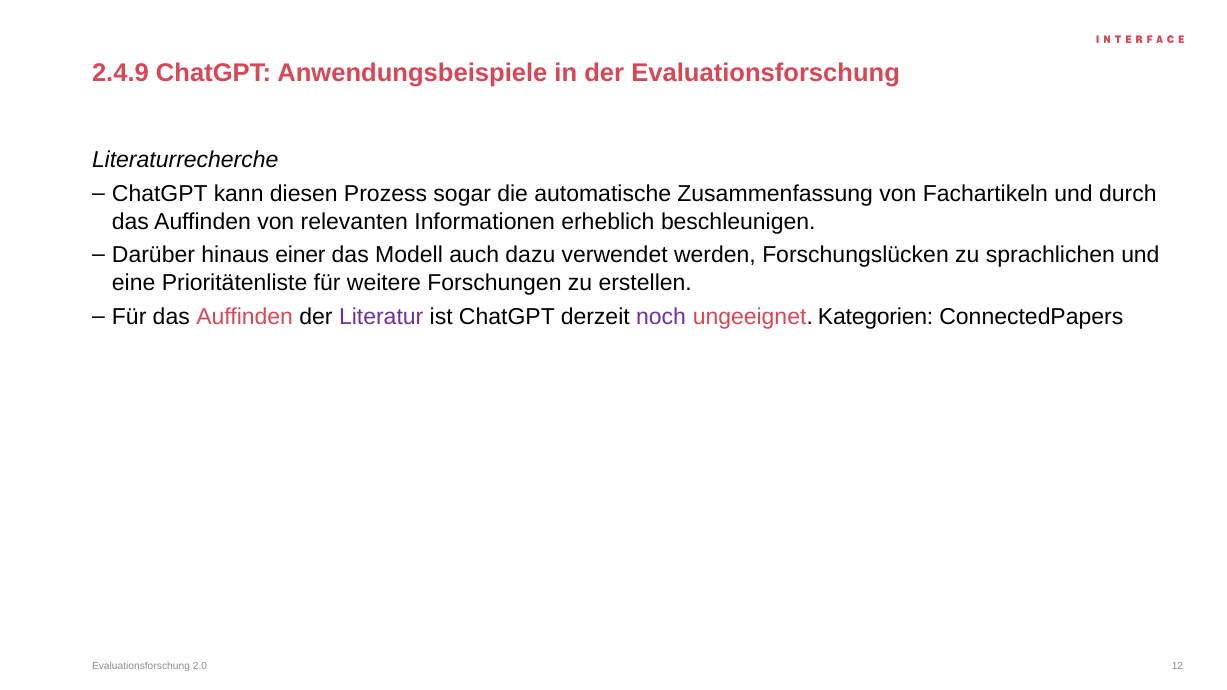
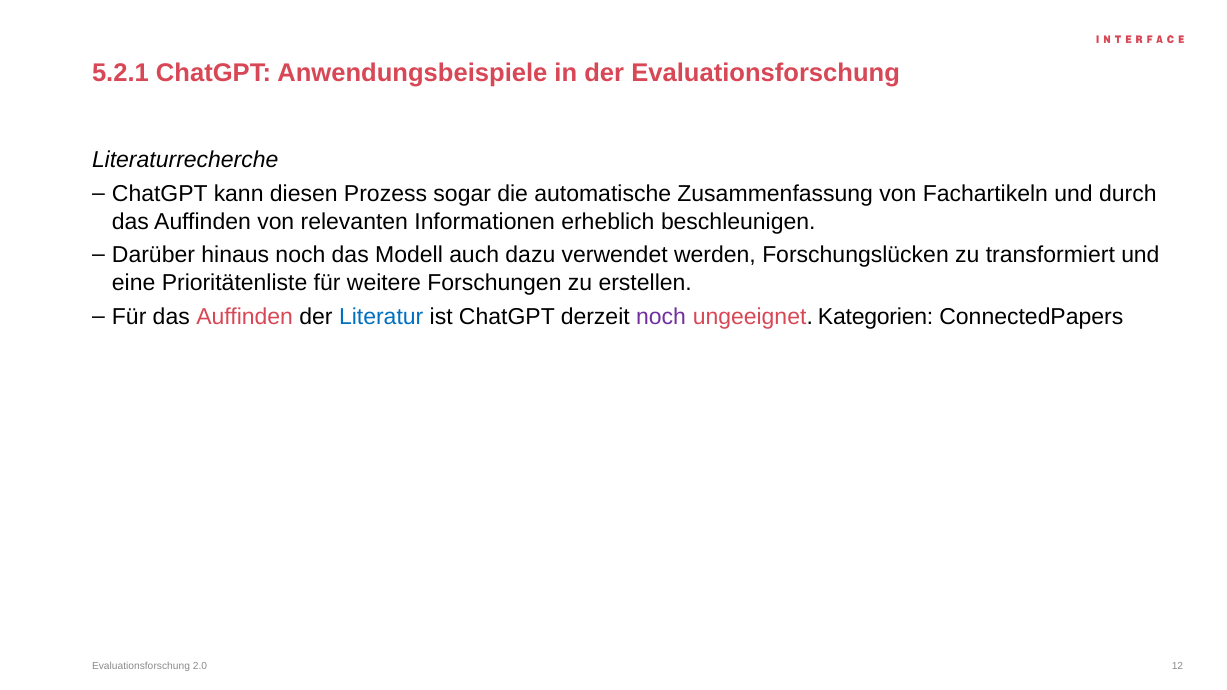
2.4.9: 2.4.9 -> 5.2.1
hinaus einer: einer -> noch
sprachlichen: sprachlichen -> transformiert
Literatur colour: purple -> blue
